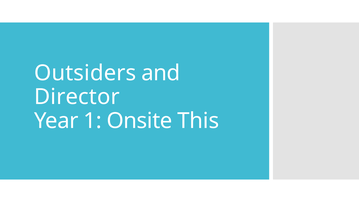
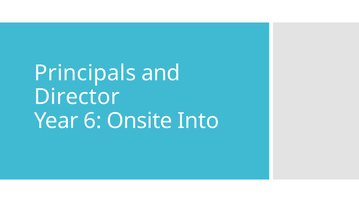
Outsiders: Outsiders -> Principals
1: 1 -> 6
This: This -> Into
